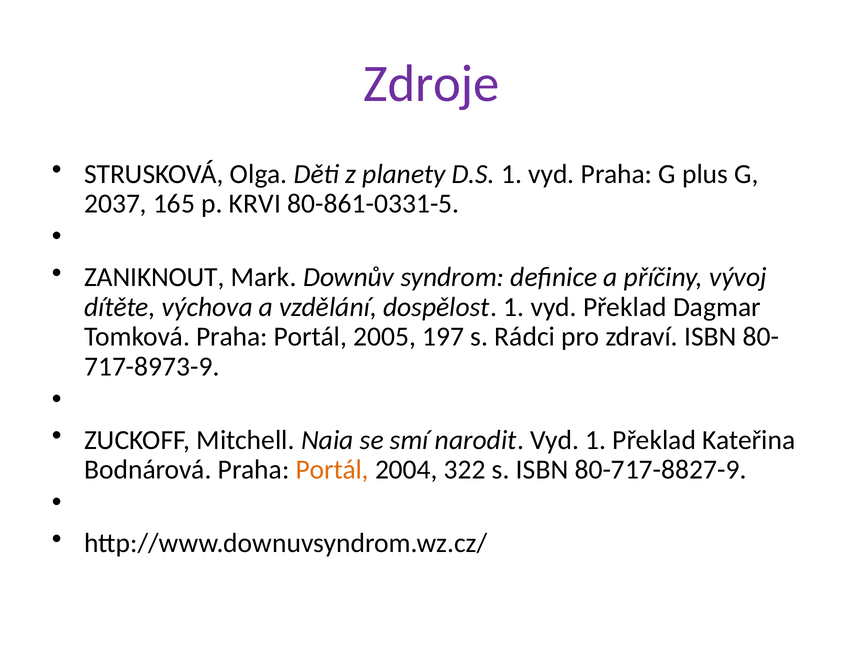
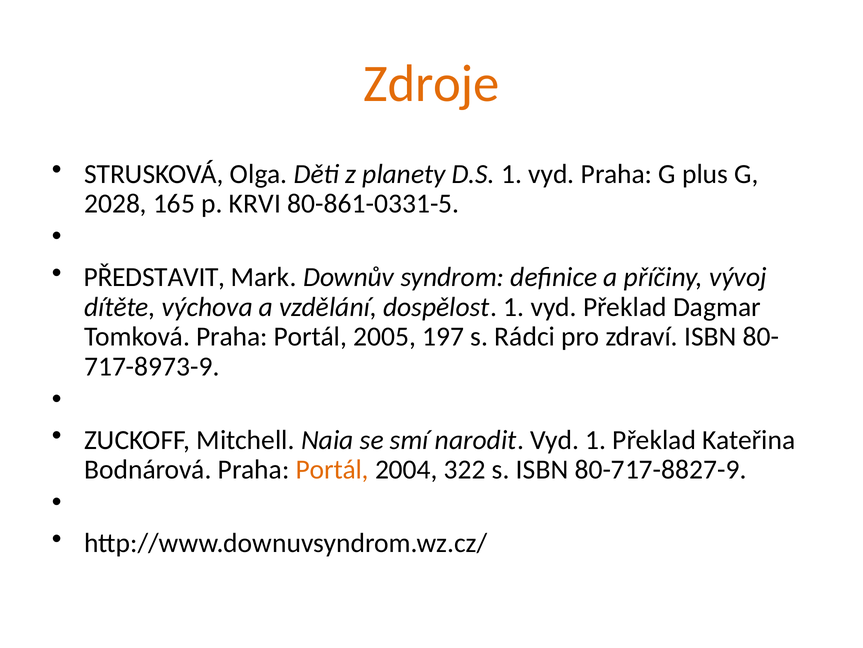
Zdroje colour: purple -> orange
2037: 2037 -> 2028
ZANIKNOUT: ZANIKNOUT -> PŘEDSTAVIT
